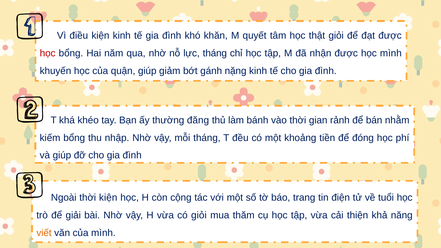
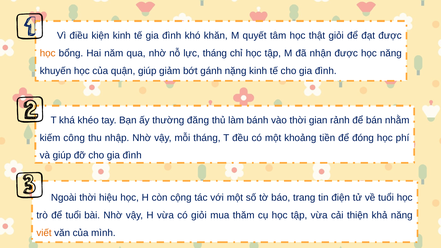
học at (48, 53) colour: red -> orange
học mình: mình -> năng
kiếm bổng: bổng -> công
thời kiện: kiện -> hiệu
để giải: giải -> tuổi
